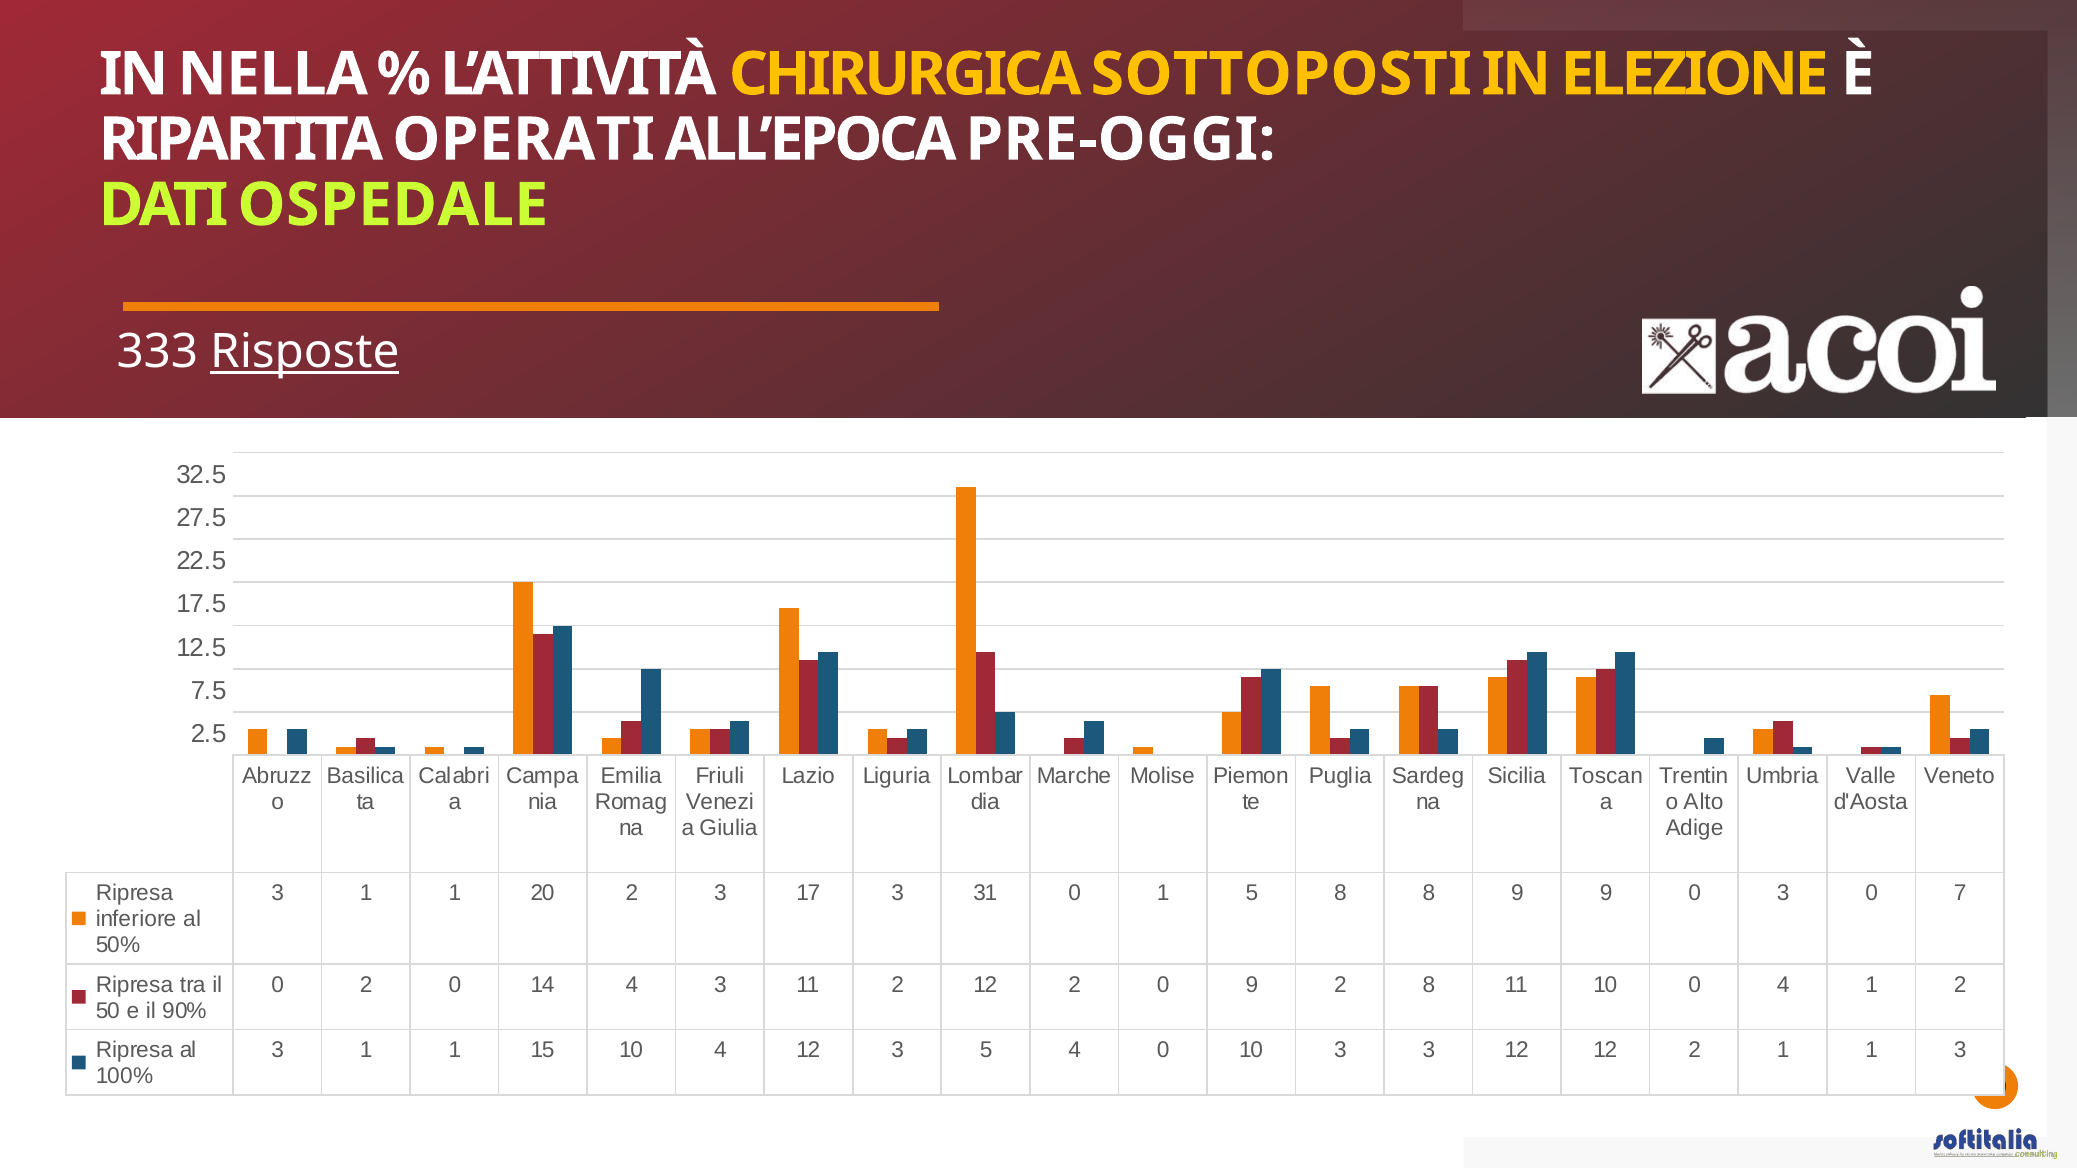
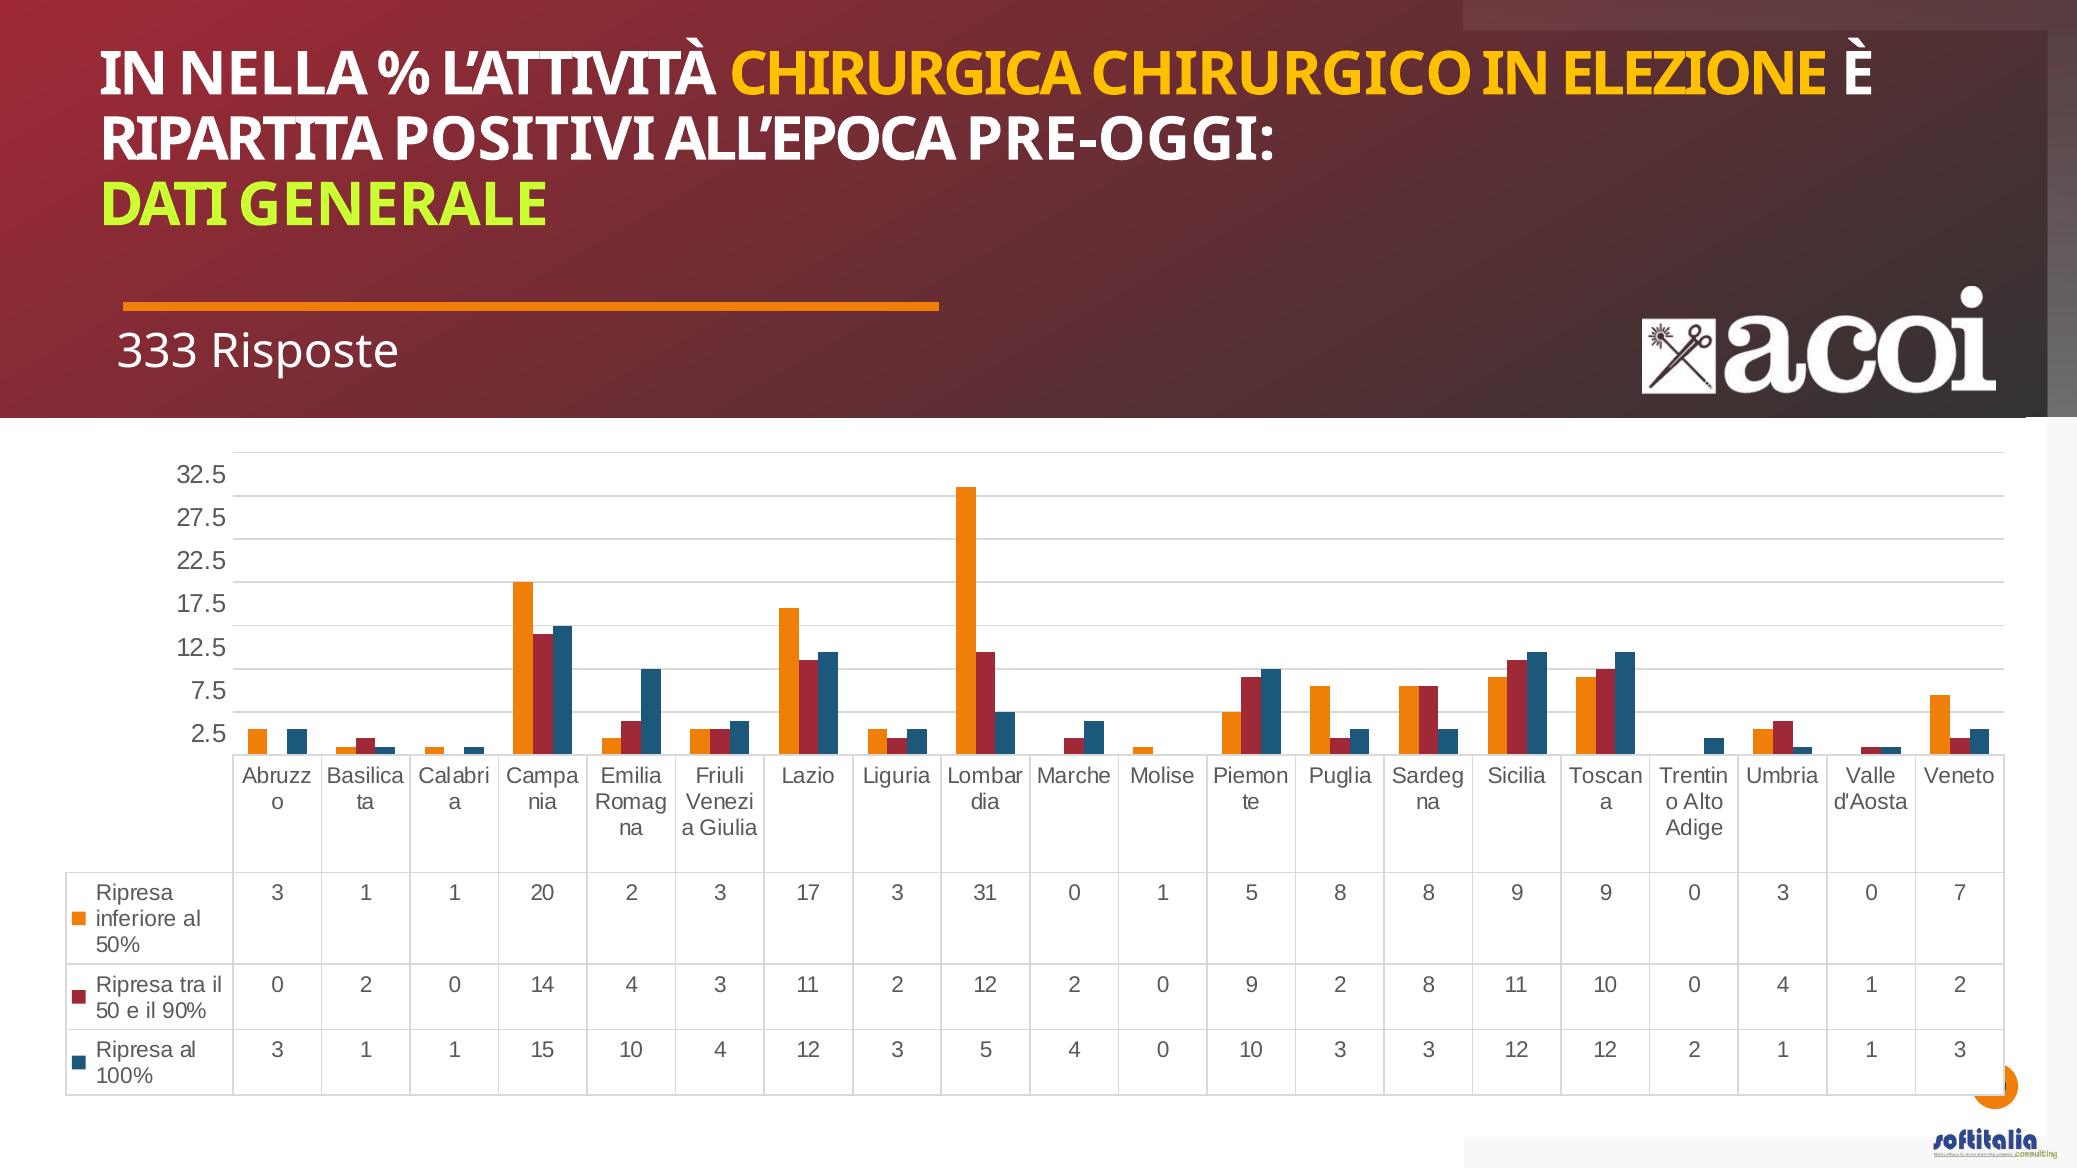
SOTTOPOSTI: SOTTOPOSTI -> CHIRURGICO
OPERATI: OPERATI -> POSITIVI
OSPEDALE: OSPEDALE -> GENERALE
Risposte underline: present -> none
